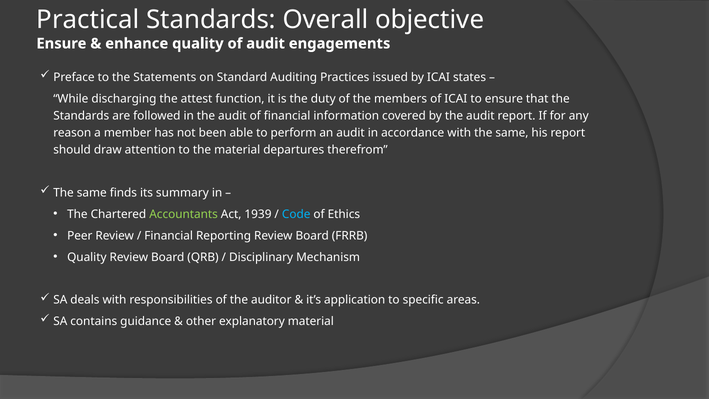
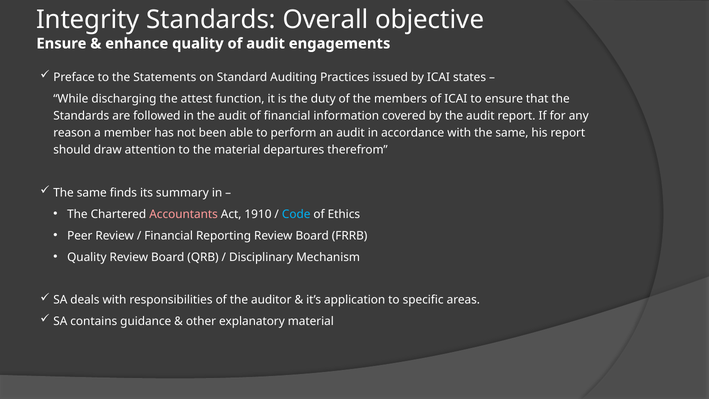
Practical: Practical -> Integrity
Accountants colour: light green -> pink
1939: 1939 -> 1910
